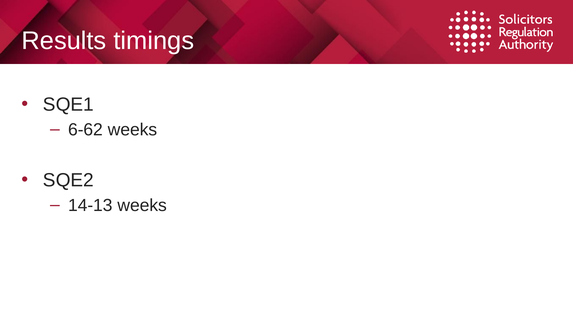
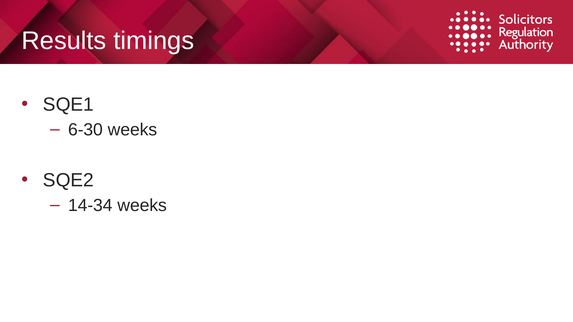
6-62: 6-62 -> 6-30
14-13: 14-13 -> 14-34
